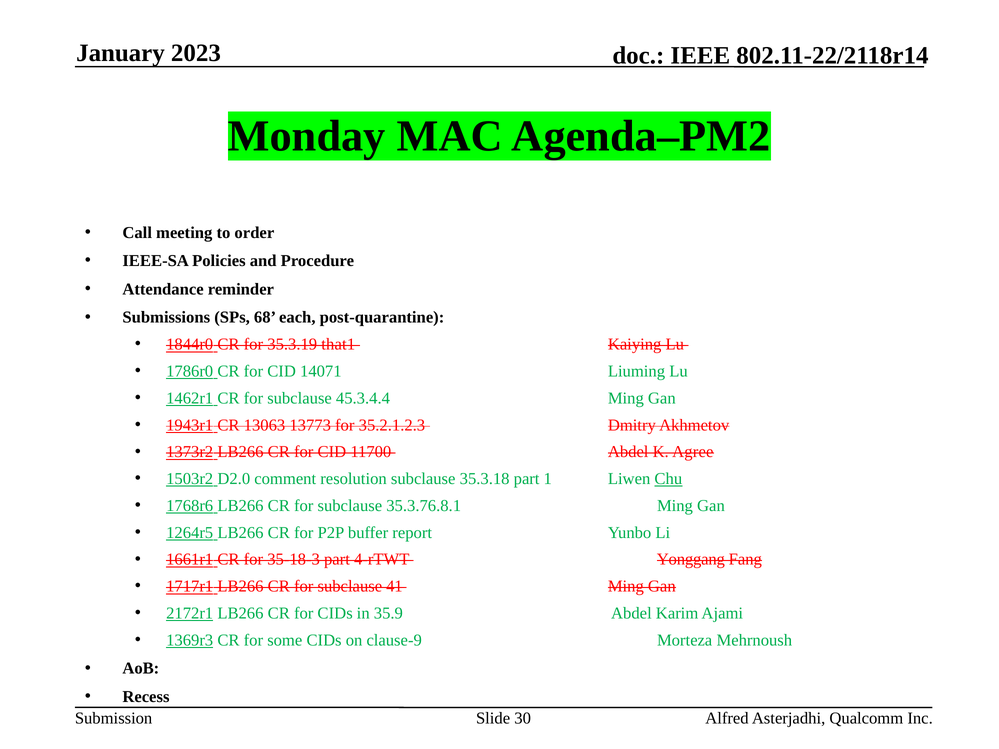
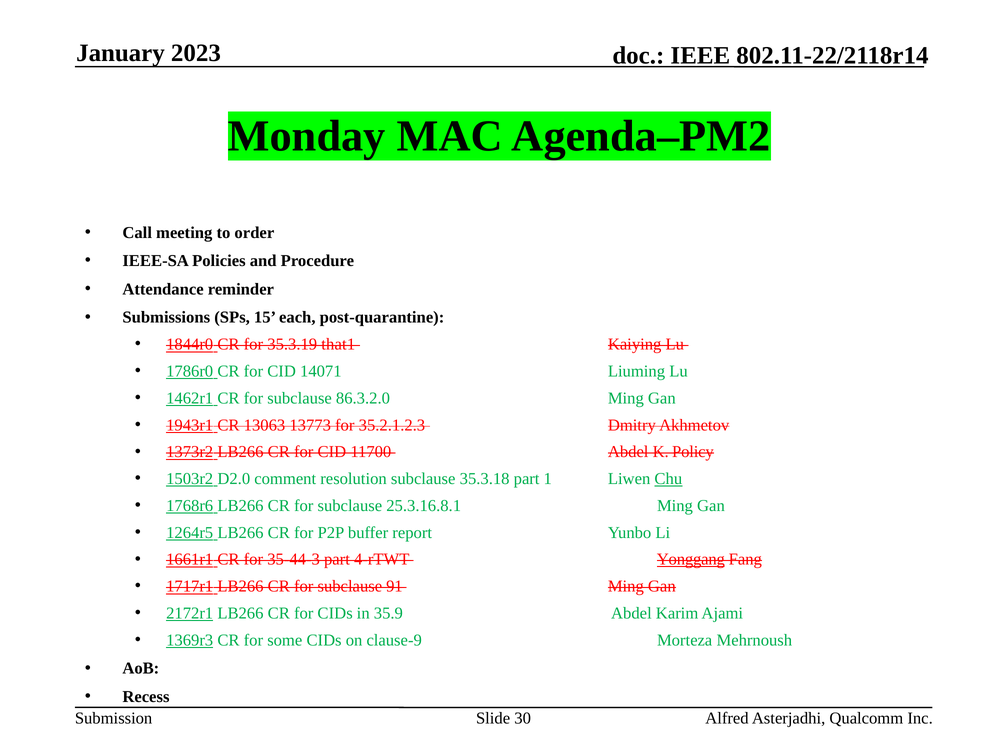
68: 68 -> 15
45.3.4.4: 45.3.4.4 -> 86.3.2.0
Agree: Agree -> Policy
35.3.76.8.1: 35.3.76.8.1 -> 25.3.16.8.1
35-18-3: 35-18-3 -> 35-44-3
Yonggang underline: none -> present
41: 41 -> 91
